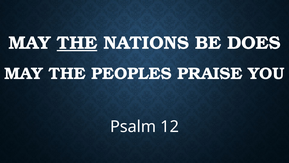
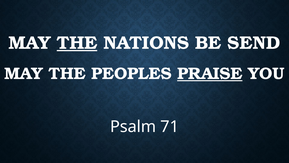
DOES: DOES -> SEND
PRAISE underline: none -> present
12: 12 -> 71
